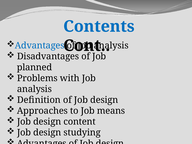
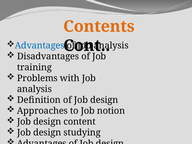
Contents colour: blue -> orange
planned: planned -> training
means: means -> notion
